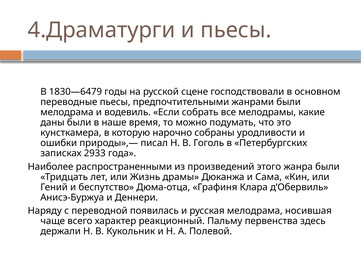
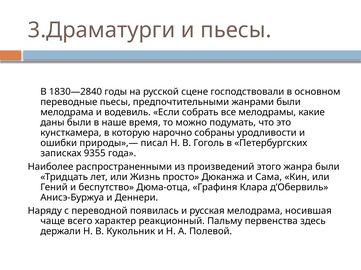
4.Драматурги: 4.Драматурги -> 3.Драматурги
1830—6479: 1830—6479 -> 1830—2840
2933: 2933 -> 9355
драмы: драмы -> просто
